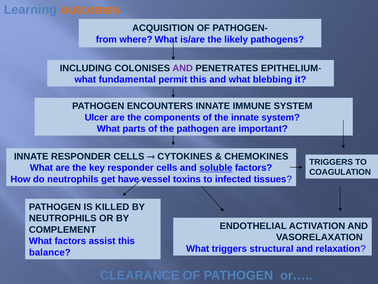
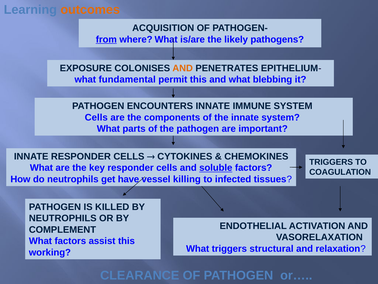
from underline: none -> present
INCLUDING: INCLUDING -> EXPOSURE
AND at (183, 68) colour: purple -> orange
Ulcer at (96, 117): Ulcer -> Cells
toxins: toxins -> killing
balance: balance -> working
